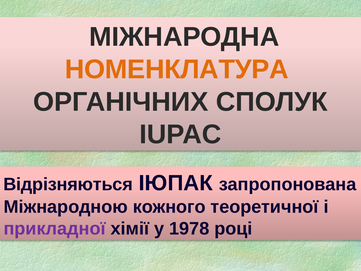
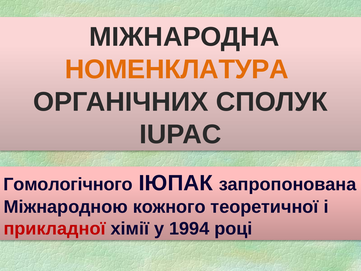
Відрізняються: Відрізняються -> Гомологічного
прикладної colour: purple -> red
1978: 1978 -> 1994
